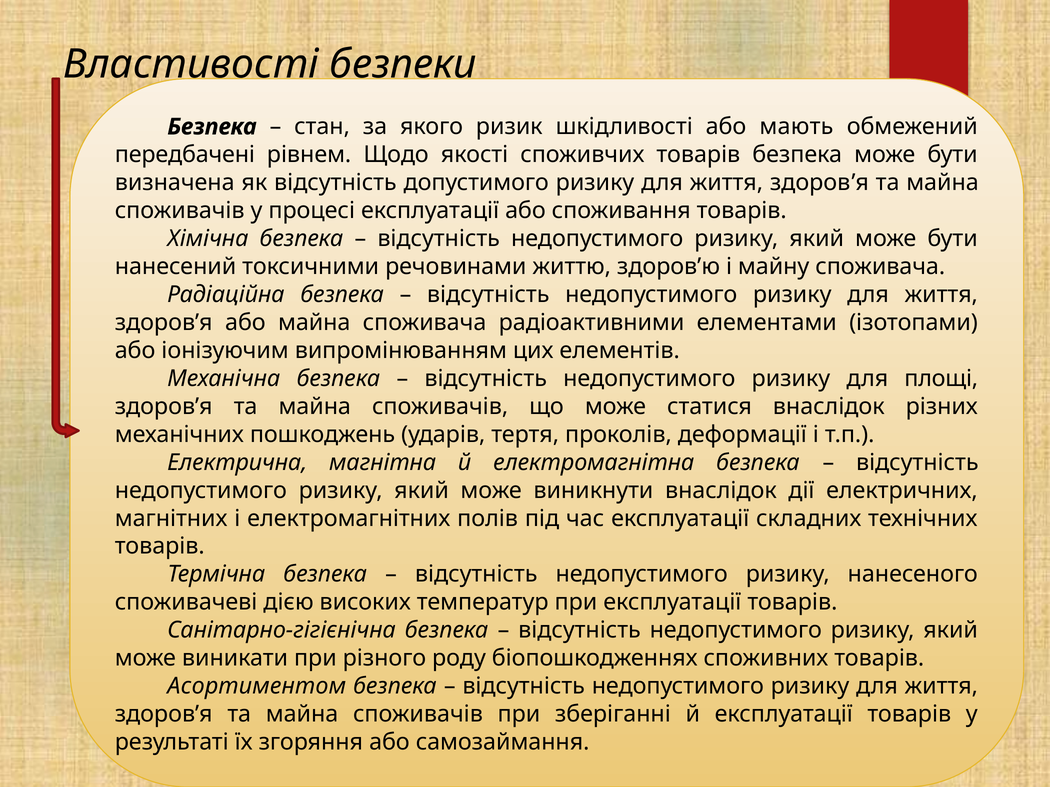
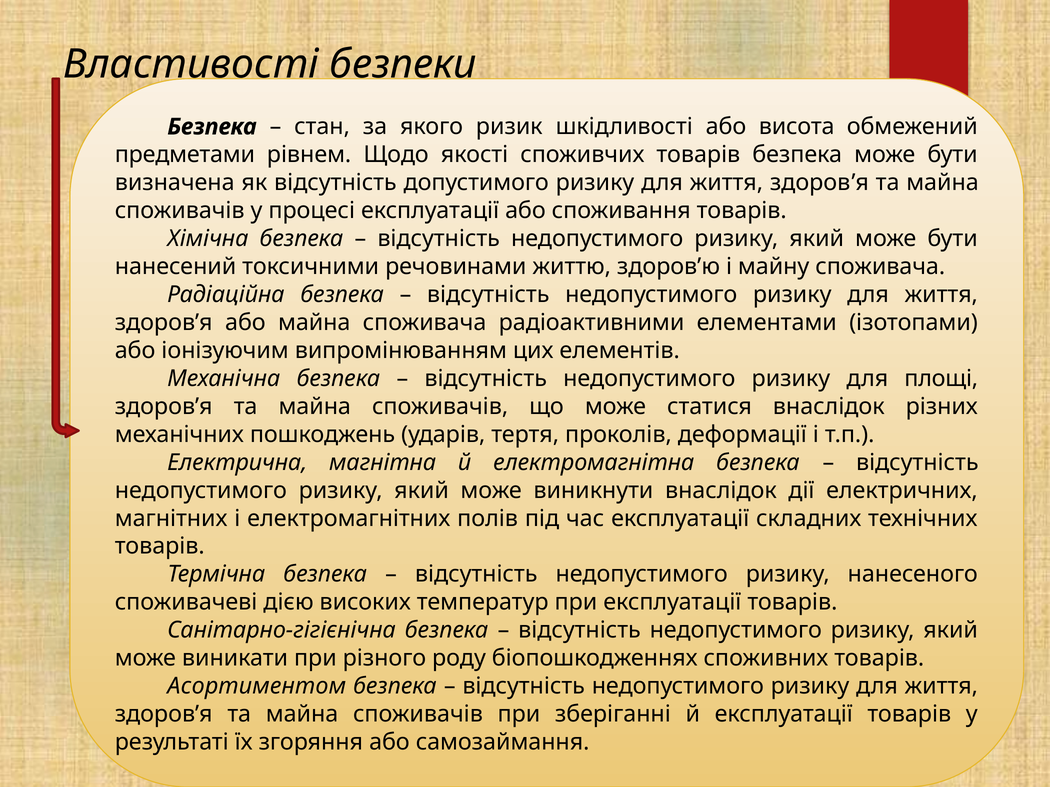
мають: мають -> висота
передбачені: передбачені -> предметами
